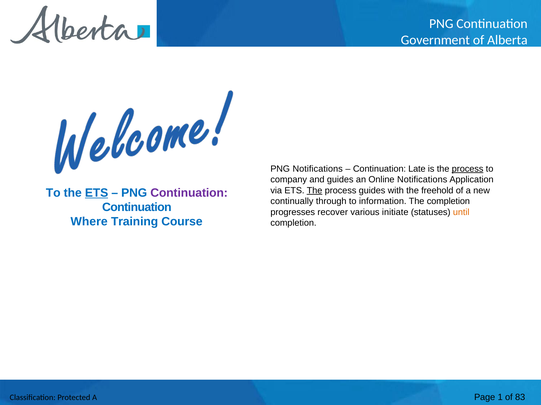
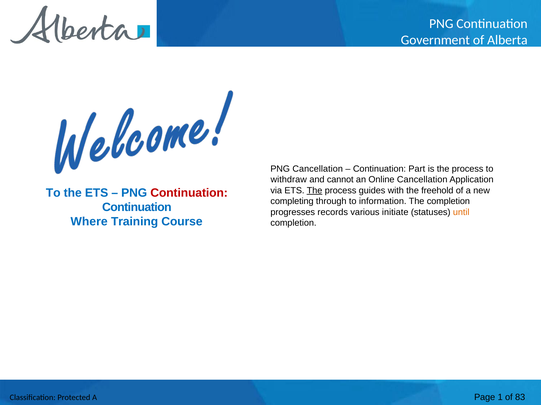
PNG Notifications: Notifications -> Cancellation
Late: Late -> Part
process at (468, 169) underline: present -> none
company: company -> withdraw
and guides: guides -> cannot
Online Notifications: Notifications -> Cancellation
ETS at (97, 193) underline: present -> none
Continuation at (189, 193) colour: purple -> red
continually: continually -> completing
recover: recover -> records
